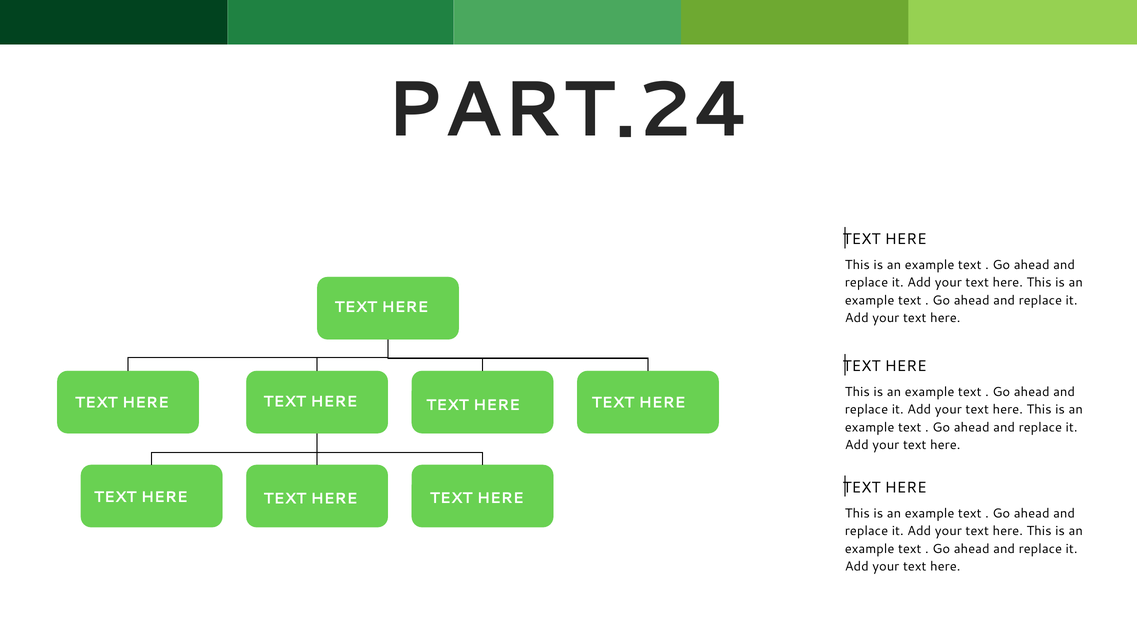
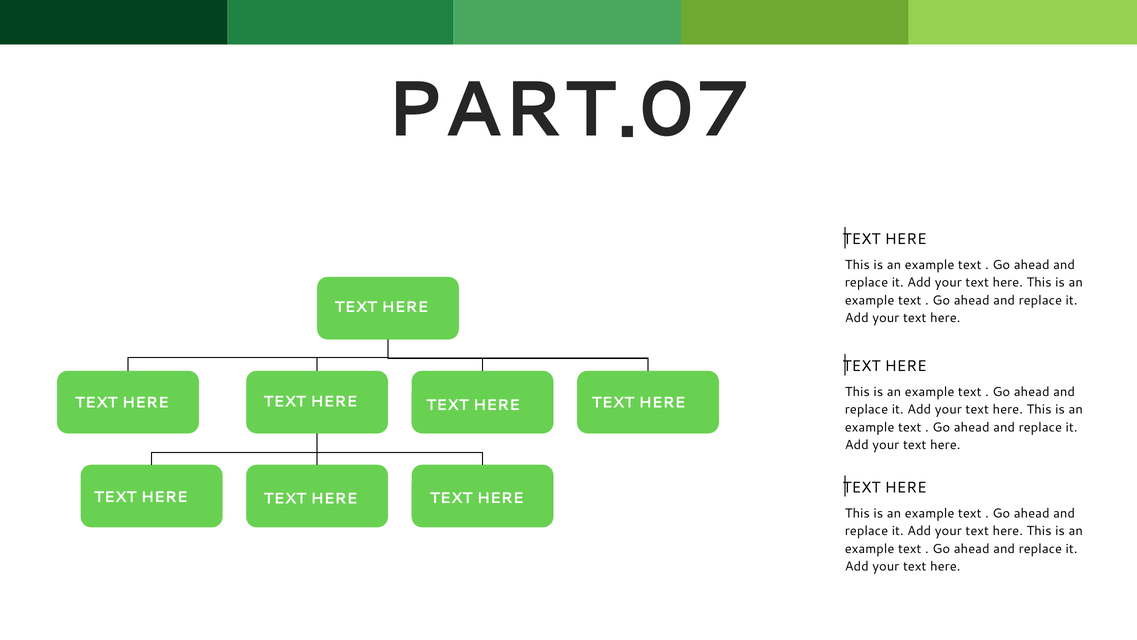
PART.24: PART.24 -> PART.07
